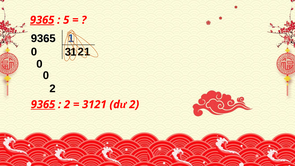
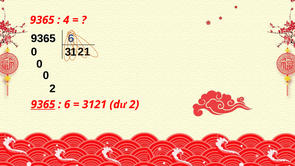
9365 at (42, 20) underline: present -> none
5: 5 -> 4
1 at (71, 39): 1 -> 6
2 at (67, 104): 2 -> 6
